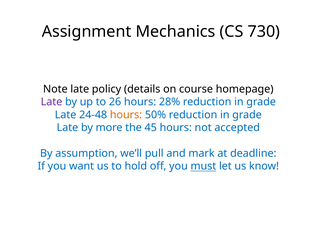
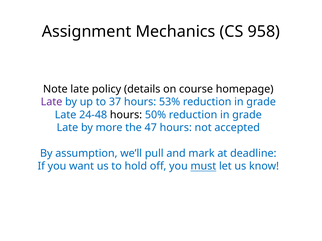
730: 730 -> 958
26: 26 -> 37
28%: 28% -> 53%
hours at (126, 115) colour: orange -> black
45: 45 -> 47
